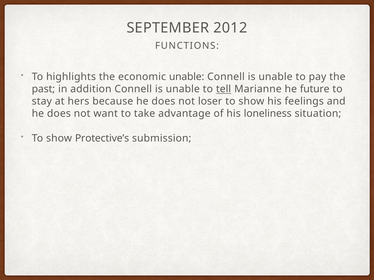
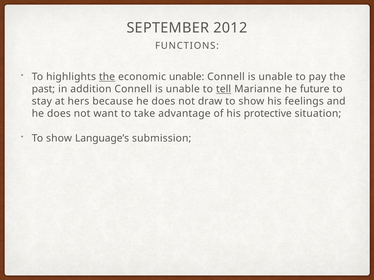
the at (107, 77) underline: none -> present
loser: loser -> draw
loneliness: loneliness -> protective
Protective’s: Protective’s -> Language’s
